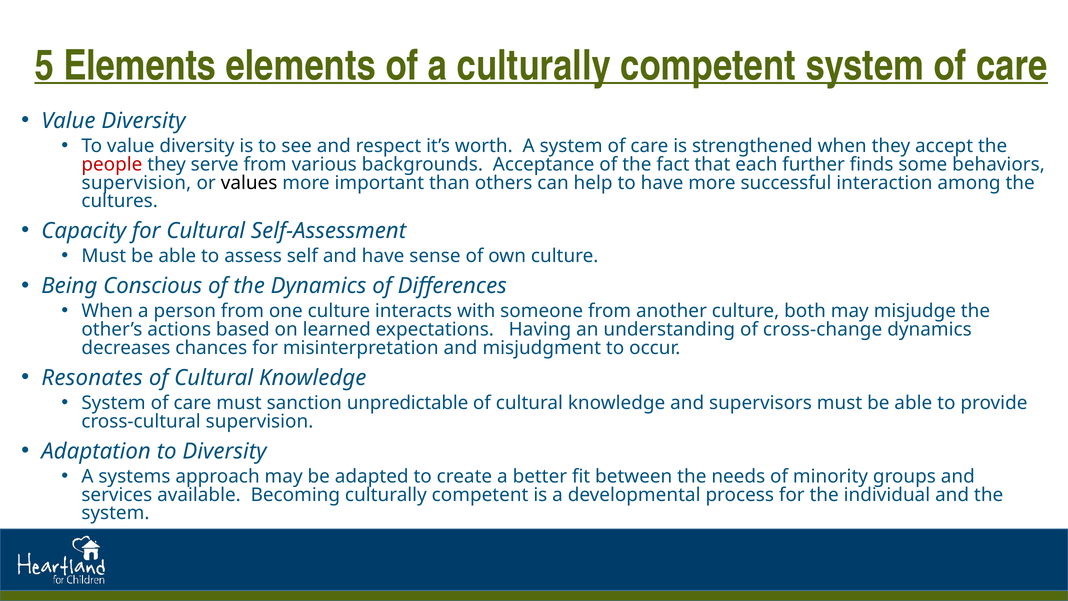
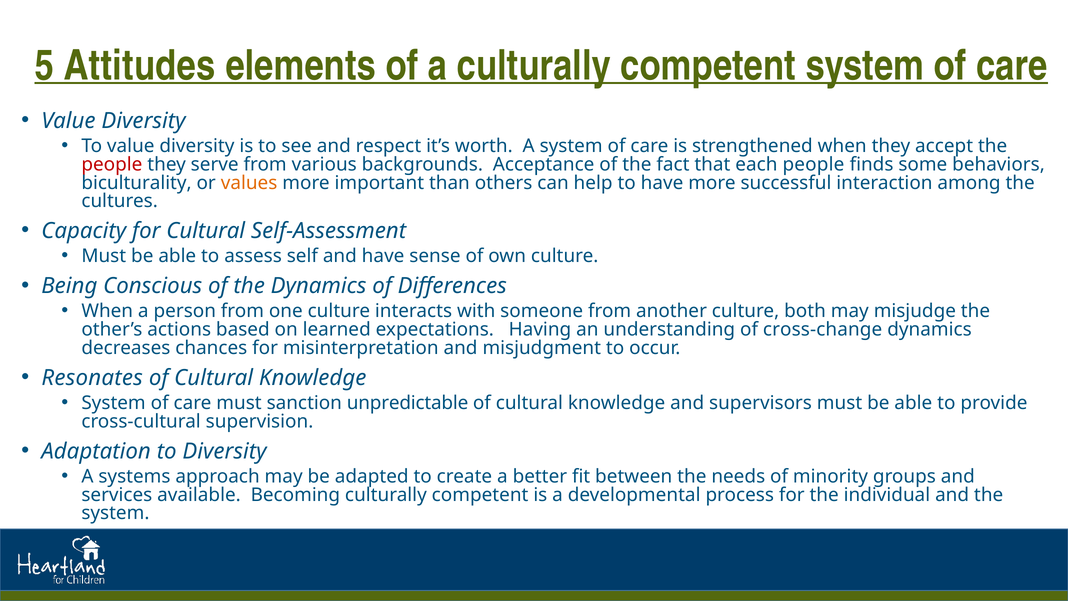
5 Elements: Elements -> Attitudes
each further: further -> people
supervision at (136, 183): supervision -> biculturality
values colour: black -> orange
